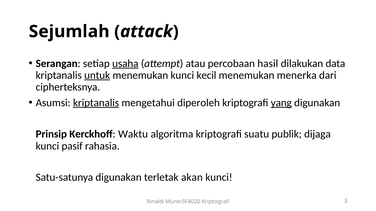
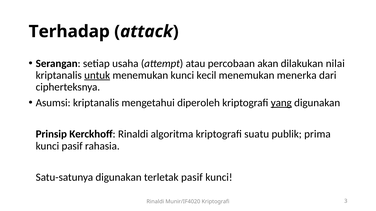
Sejumlah: Sejumlah -> Terhadap
usaha underline: present -> none
hasil: hasil -> akan
data: data -> nilai
kriptanalis at (96, 103) underline: present -> none
Kerckhoff Waktu: Waktu -> Rinaldi
dijaga: dijaga -> prima
terletak akan: akan -> pasif
